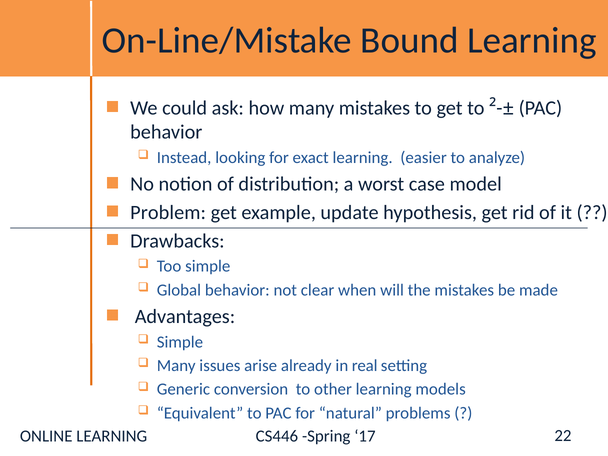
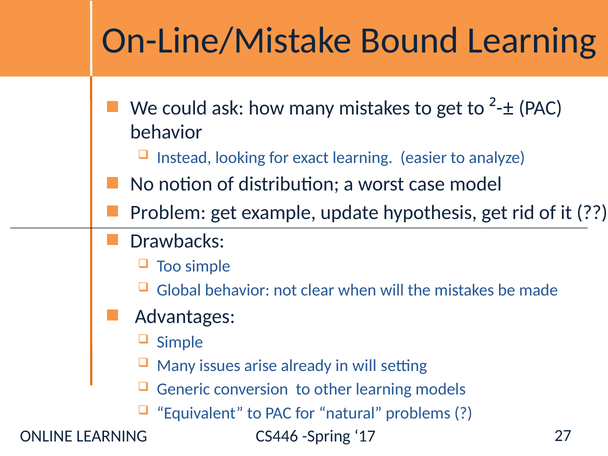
in real: real -> will
22: 22 -> 27
